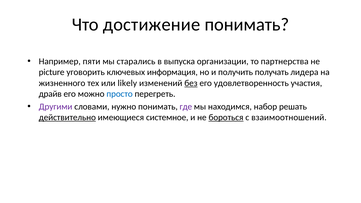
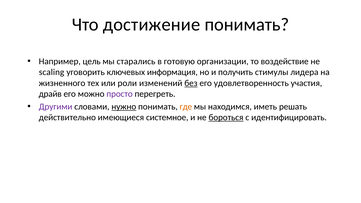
пяти: пяти -> цель
выпуска: выпуска -> готовую
партнерства: партнерства -> воздействие
picture: picture -> scaling
получать: получать -> стимулы
likely: likely -> роли
просто colour: blue -> purple
нужно underline: none -> present
где colour: purple -> orange
набор: набор -> иметь
действительно underline: present -> none
взаимоотношений: взаимоотношений -> идентифицировать
